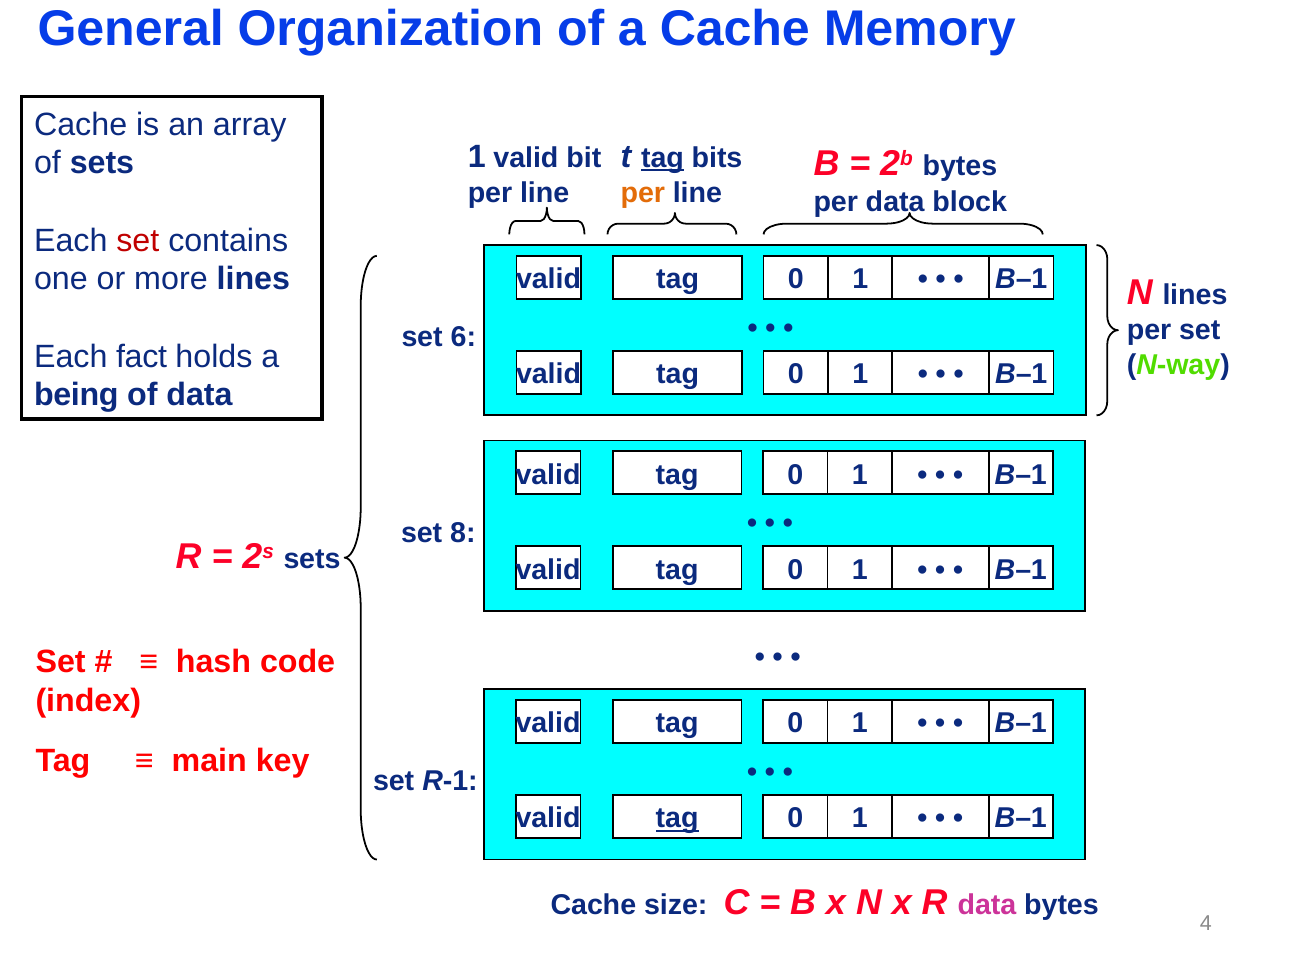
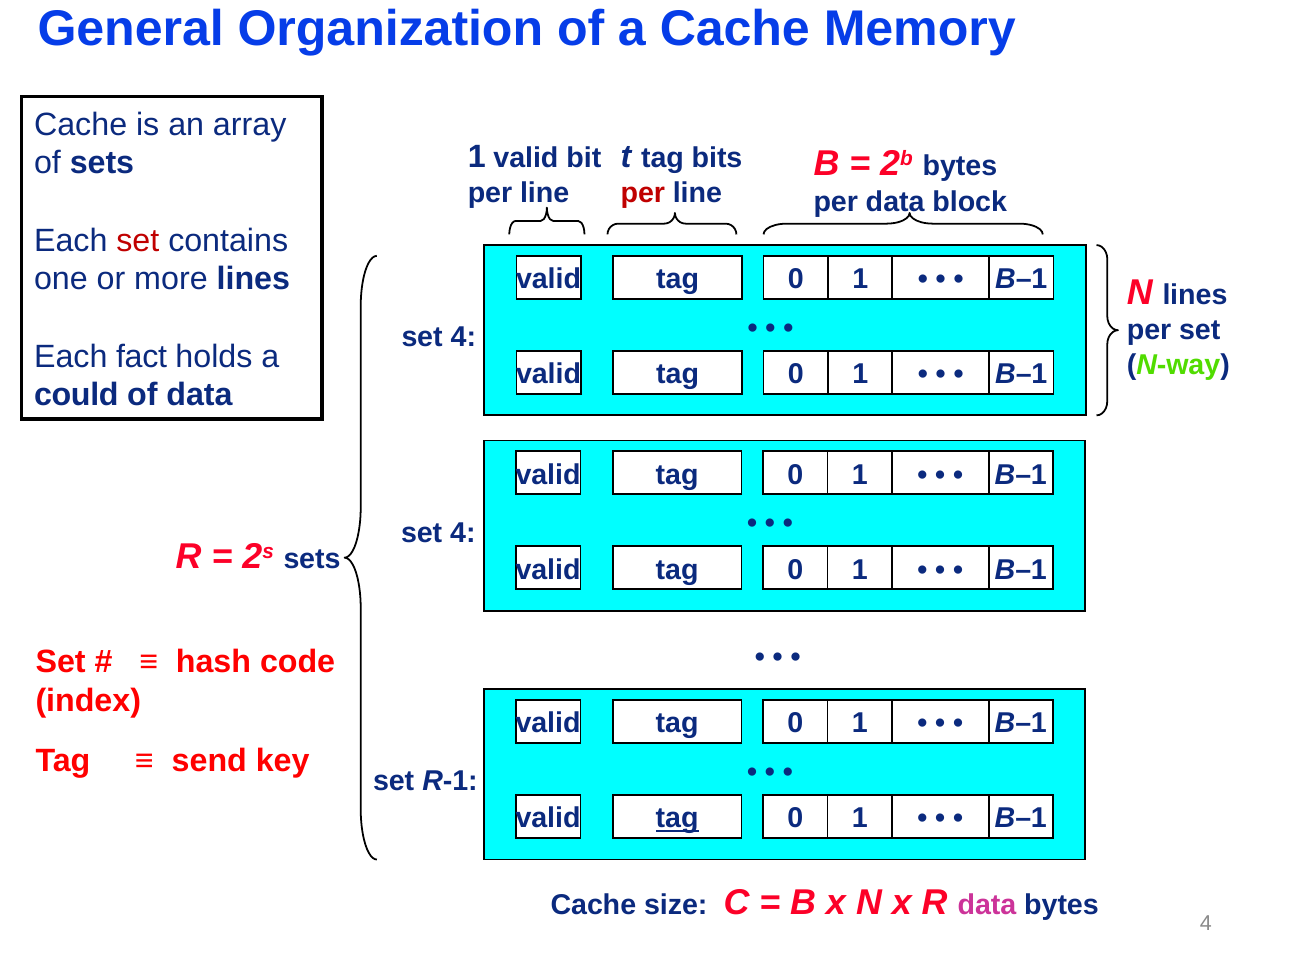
tag at (662, 158) underline: present -> none
per at (643, 193) colour: orange -> red
6 at (463, 337): 6 -> 4
being: being -> could
8 at (463, 532): 8 -> 4
main: main -> send
